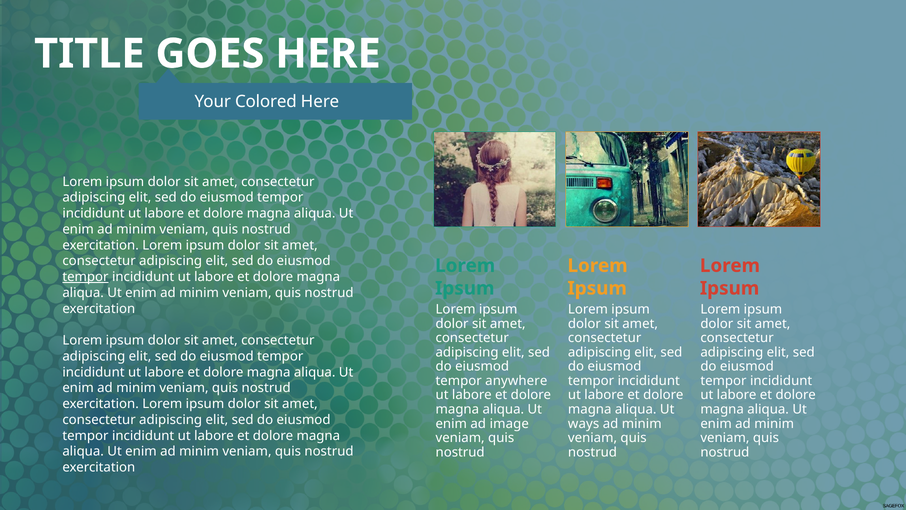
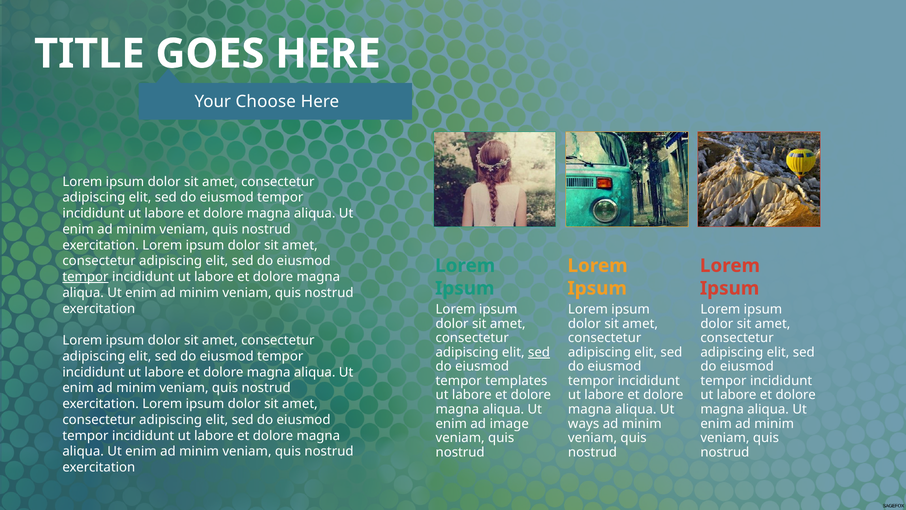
Colored: Colored -> Choose
sed at (539, 352) underline: none -> present
anywhere: anywhere -> templates
